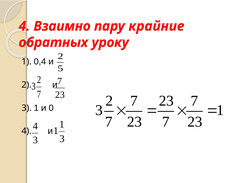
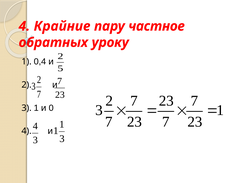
Взаимно: Взаимно -> Крайние
крайние: крайние -> частное
